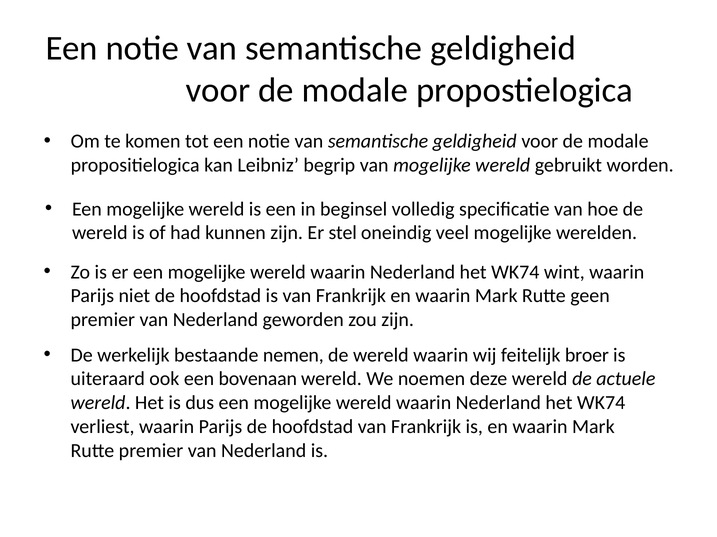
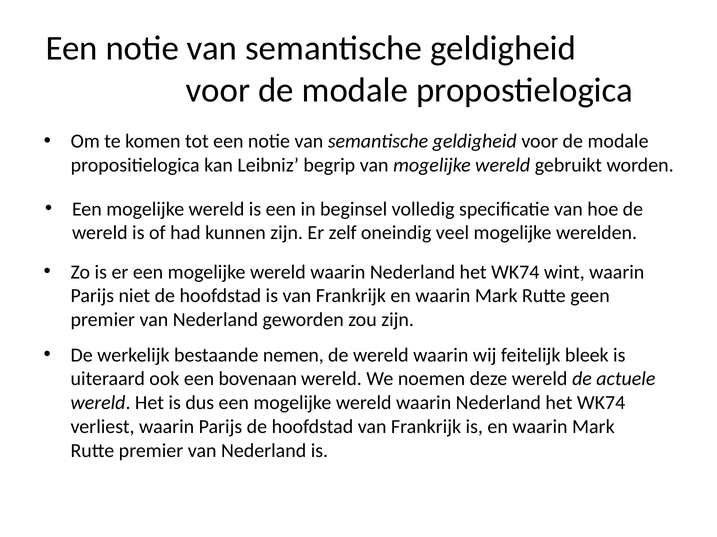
stel: stel -> zelf
broer: broer -> bleek
